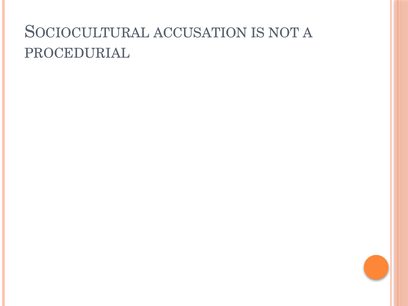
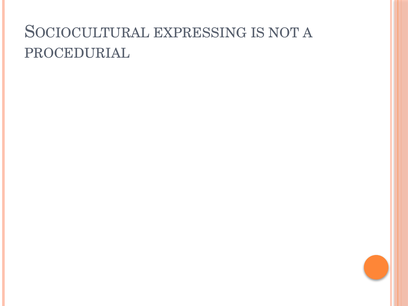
ACCUSATION: ACCUSATION -> EXPRESSING
